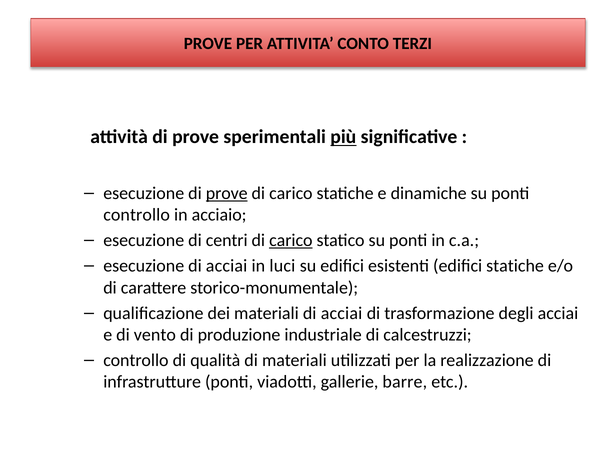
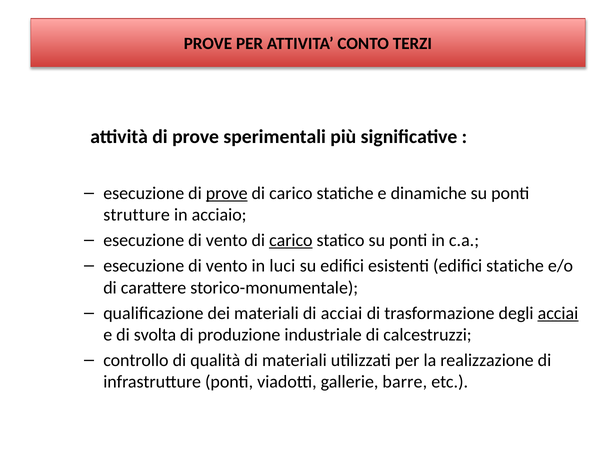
più underline: present -> none
controllo at (137, 215): controllo -> strutture
centri at (227, 240): centri -> vento
acciai at (227, 266): acciai -> vento
acciai at (558, 313) underline: none -> present
vento: vento -> svolta
